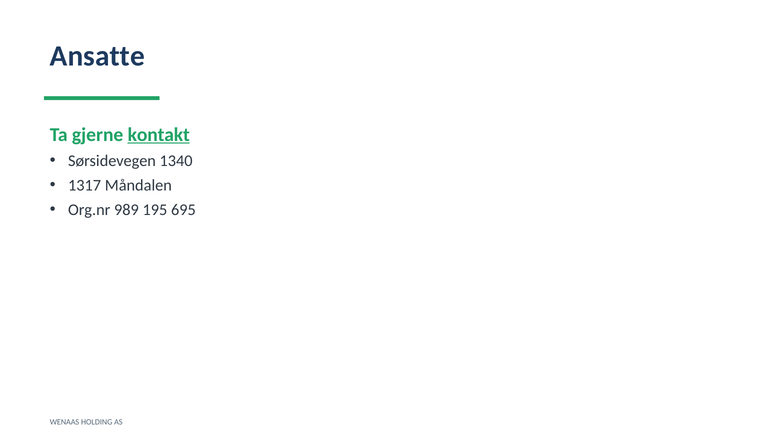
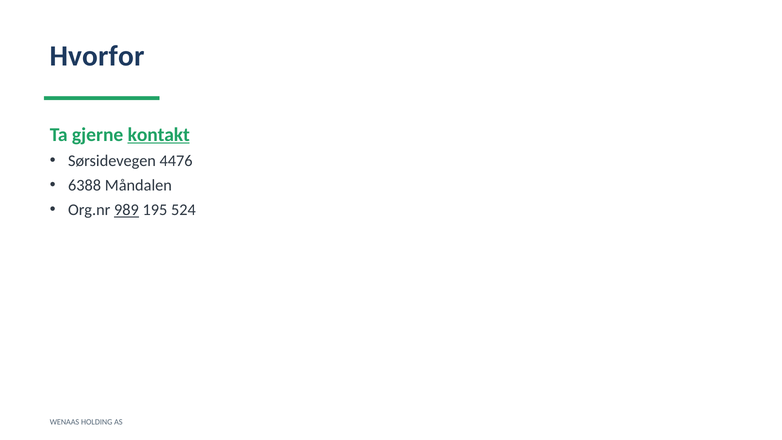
Ansatte: Ansatte -> Hvorfor
1340: 1340 -> 4476
1317: 1317 -> 6388
989 underline: none -> present
695: 695 -> 524
